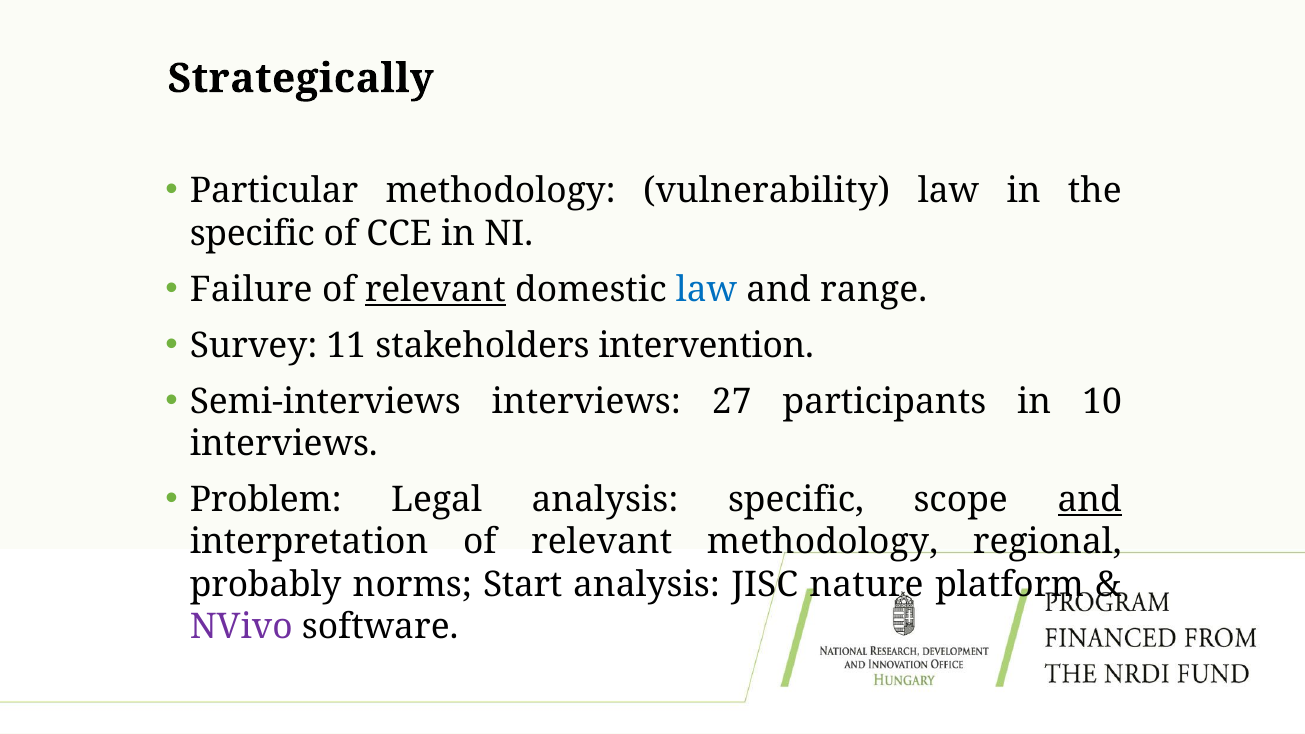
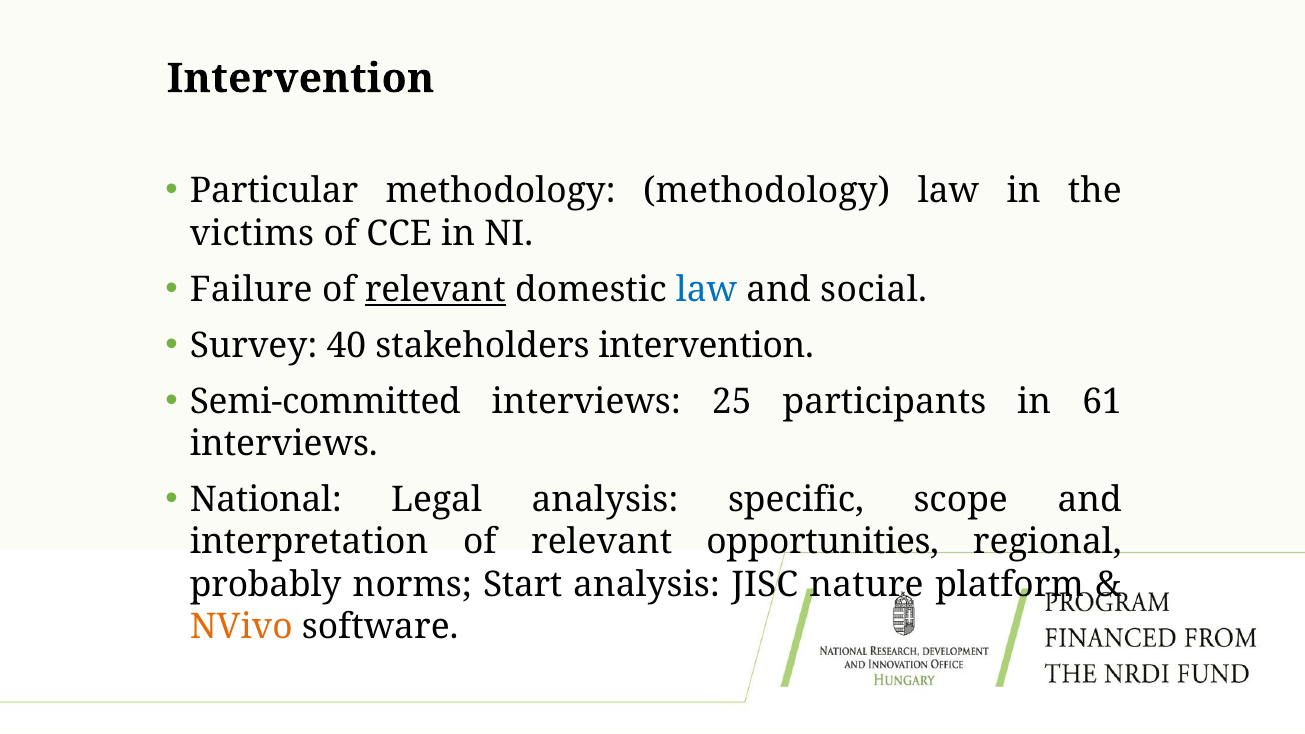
Strategically at (301, 79): Strategically -> Intervention
methodology vulnerability: vulnerability -> methodology
specific at (252, 233): specific -> victims
range: range -> social
11: 11 -> 40
Semi-interviews: Semi-interviews -> Semi-committed
27: 27 -> 25
10: 10 -> 61
Problem: Problem -> National
and at (1090, 500) underline: present -> none
relevant methodology: methodology -> opportunities
NVivo colour: purple -> orange
